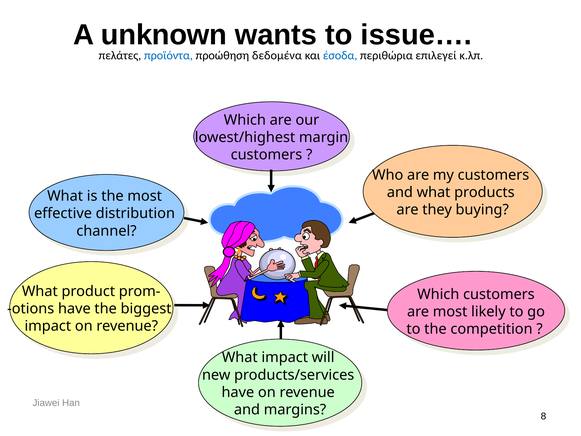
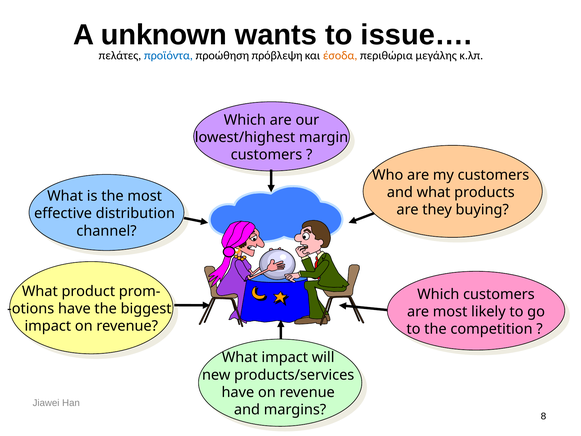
δεδομένα: δεδομένα -> πρόβλεψη
έσοδα colour: blue -> orange
επιλεγεί: επιλεγεί -> μεγάλης
